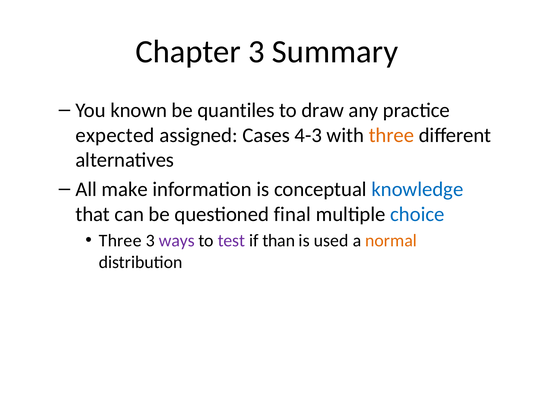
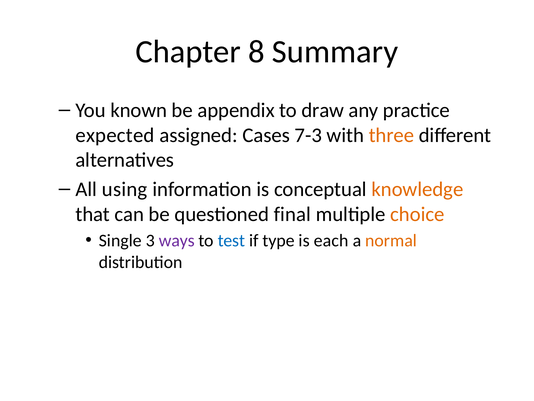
Chapter 3: 3 -> 8
quantiles: quantiles -> appendix
4-3: 4-3 -> 7-3
make: make -> using
knowledge colour: blue -> orange
choice colour: blue -> orange
Three at (120, 240): Three -> Single
test colour: purple -> blue
than: than -> type
used: used -> each
